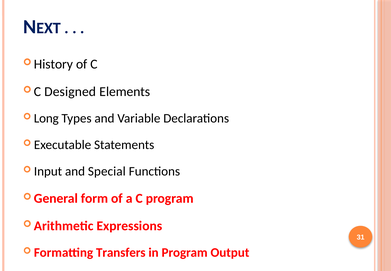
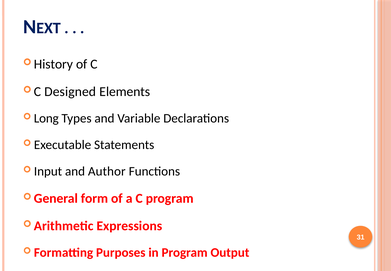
Special: Special -> Author
Transfers: Transfers -> Purposes
